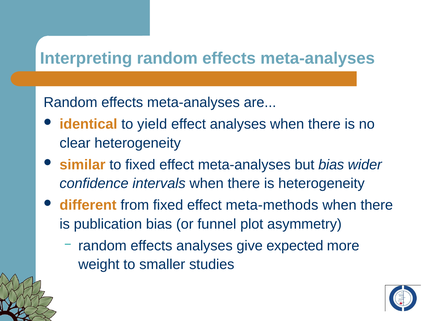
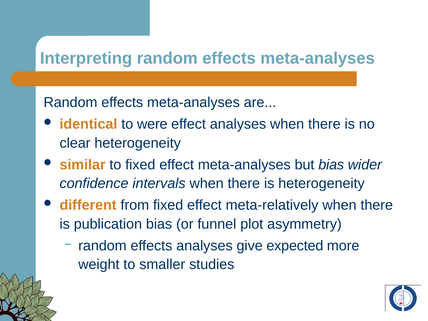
yield: yield -> were
meta-methods: meta-methods -> meta-relatively
